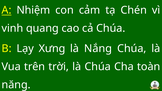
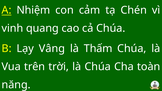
Xưng: Xưng -> Vâng
Nắng: Nắng -> Thấm
